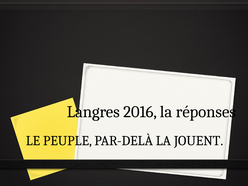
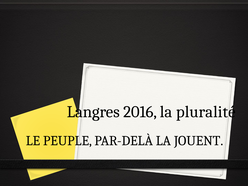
réponses: réponses -> pluralité
